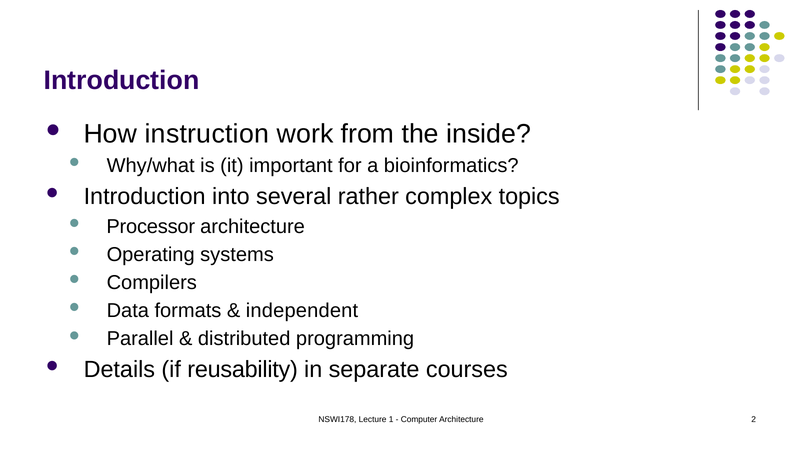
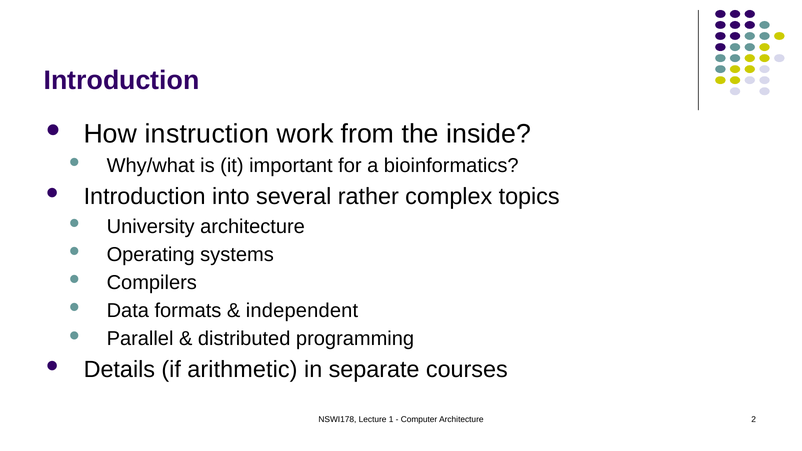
Processor: Processor -> University
reusability: reusability -> arithmetic
